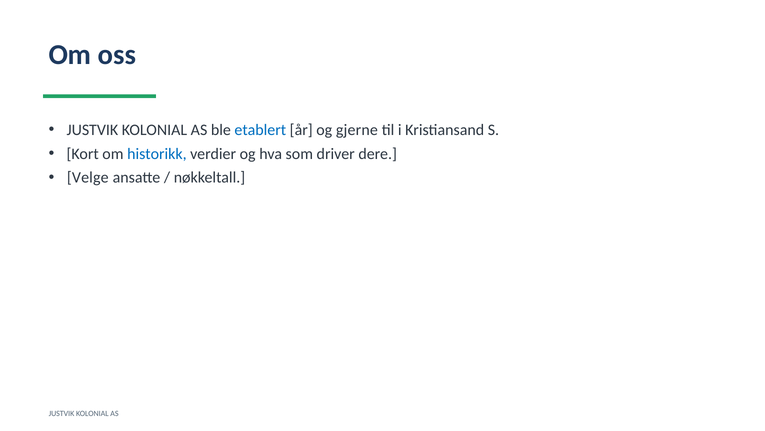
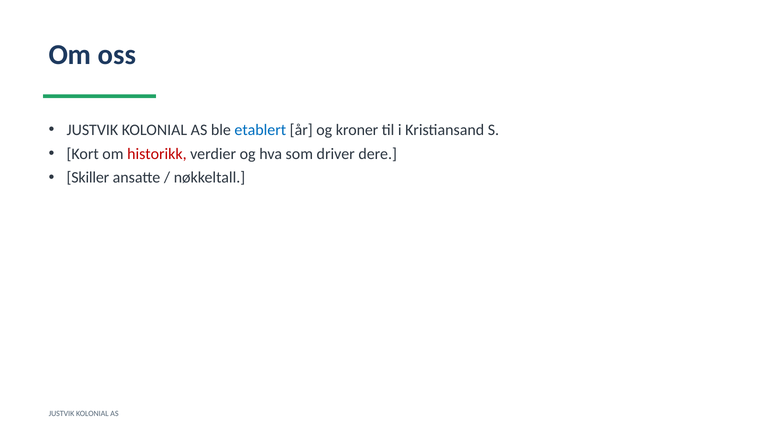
gjerne: gjerne -> kroner
historikk colour: blue -> red
Velge: Velge -> Skiller
